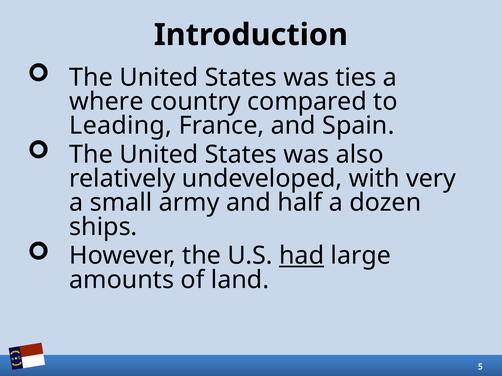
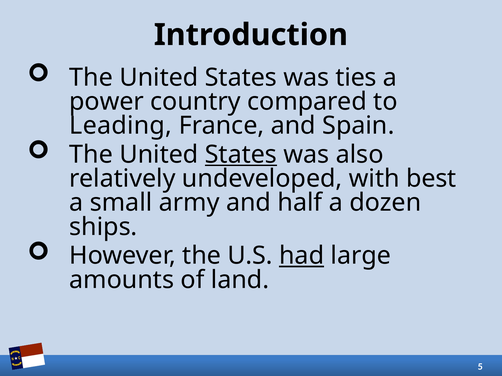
where: where -> power
States at (241, 155) underline: none -> present
very: very -> best
